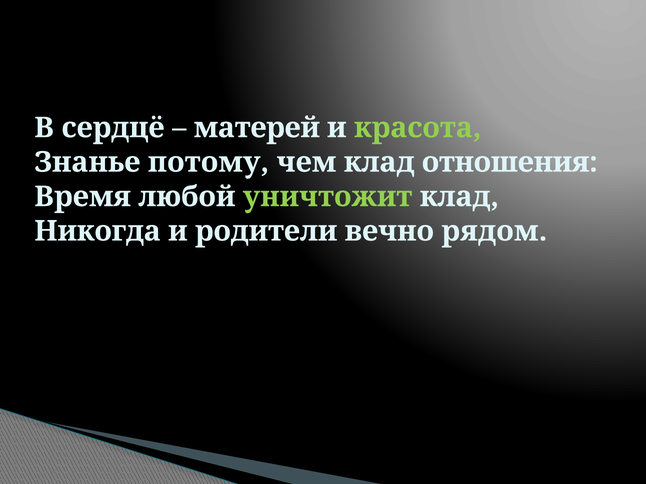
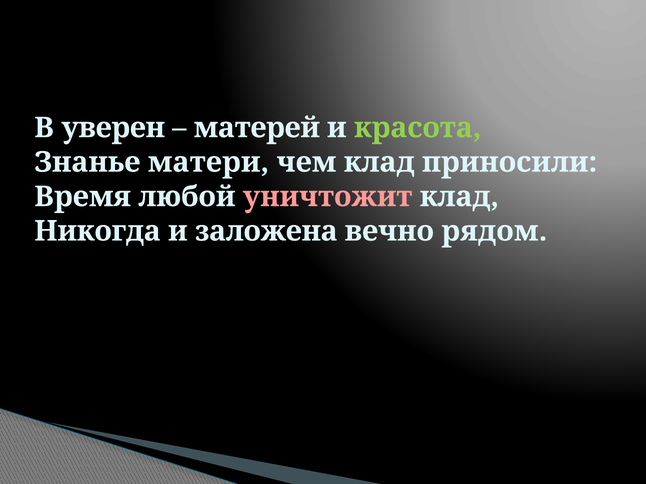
сердцё: сердцё -> уверен
потому: потому -> матери
отношения: отношения -> приносили
уничтожит colour: light green -> pink
родители: родители -> заложена
